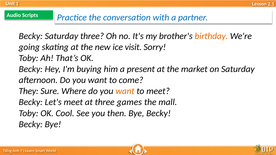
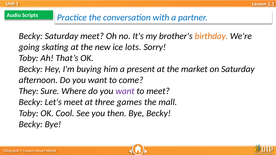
Saturday three: three -> meet
visit: visit -> lots
want at (125, 91) colour: orange -> purple
